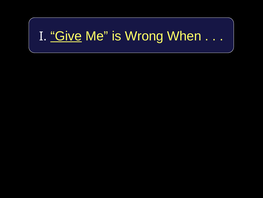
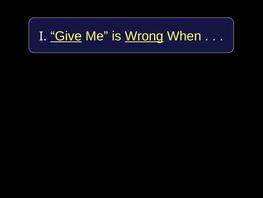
Wrong underline: none -> present
